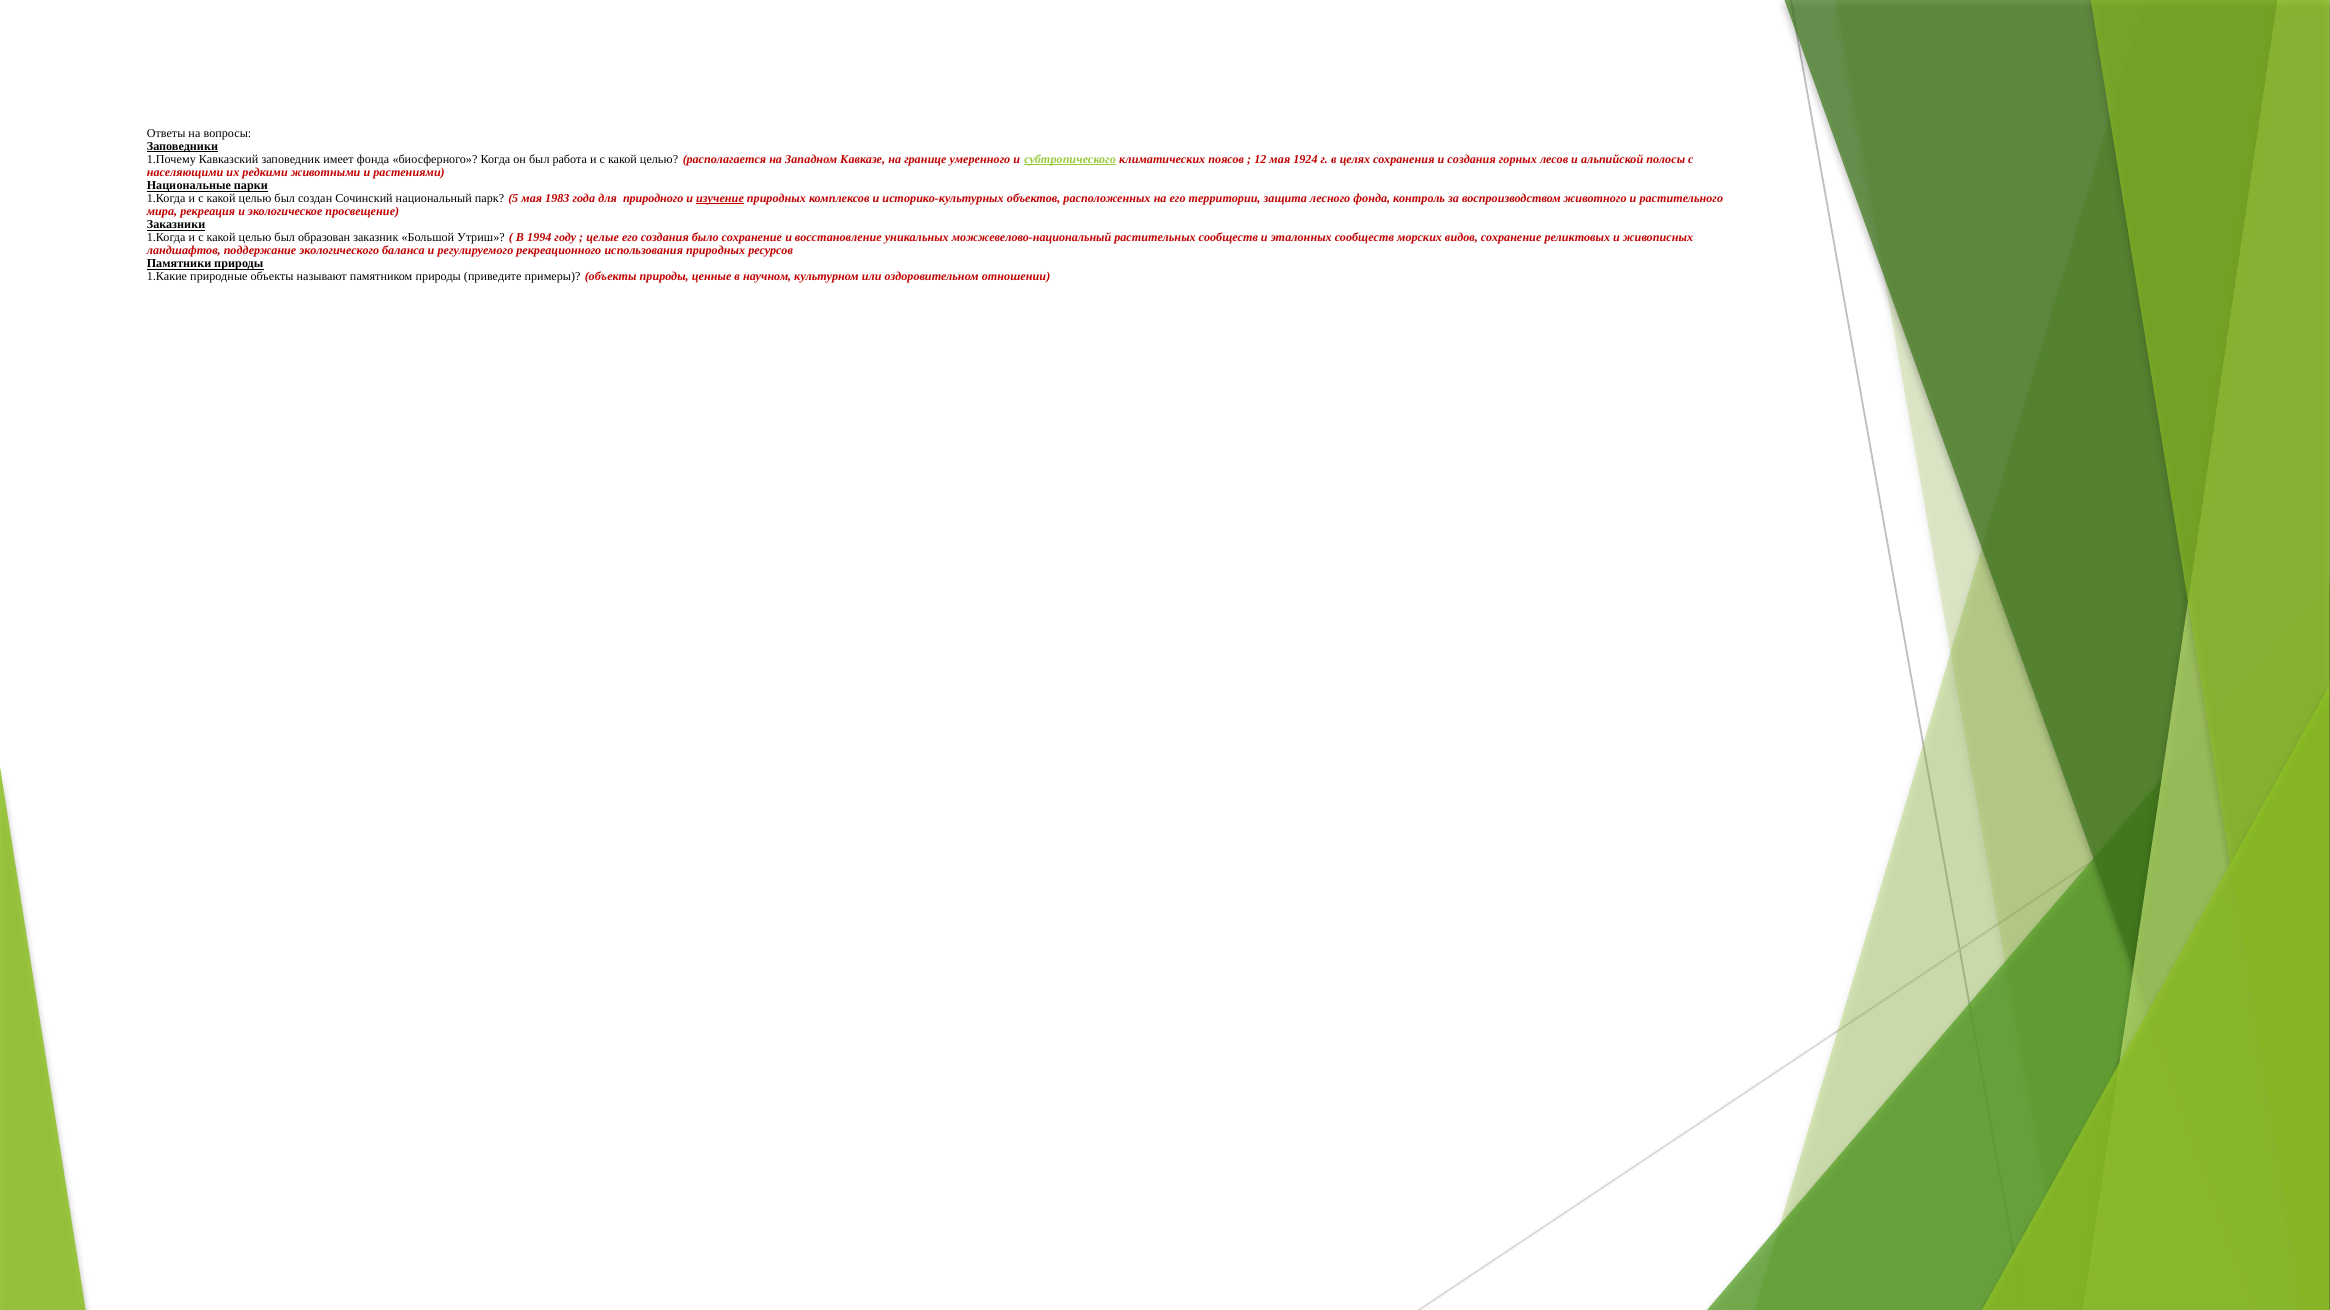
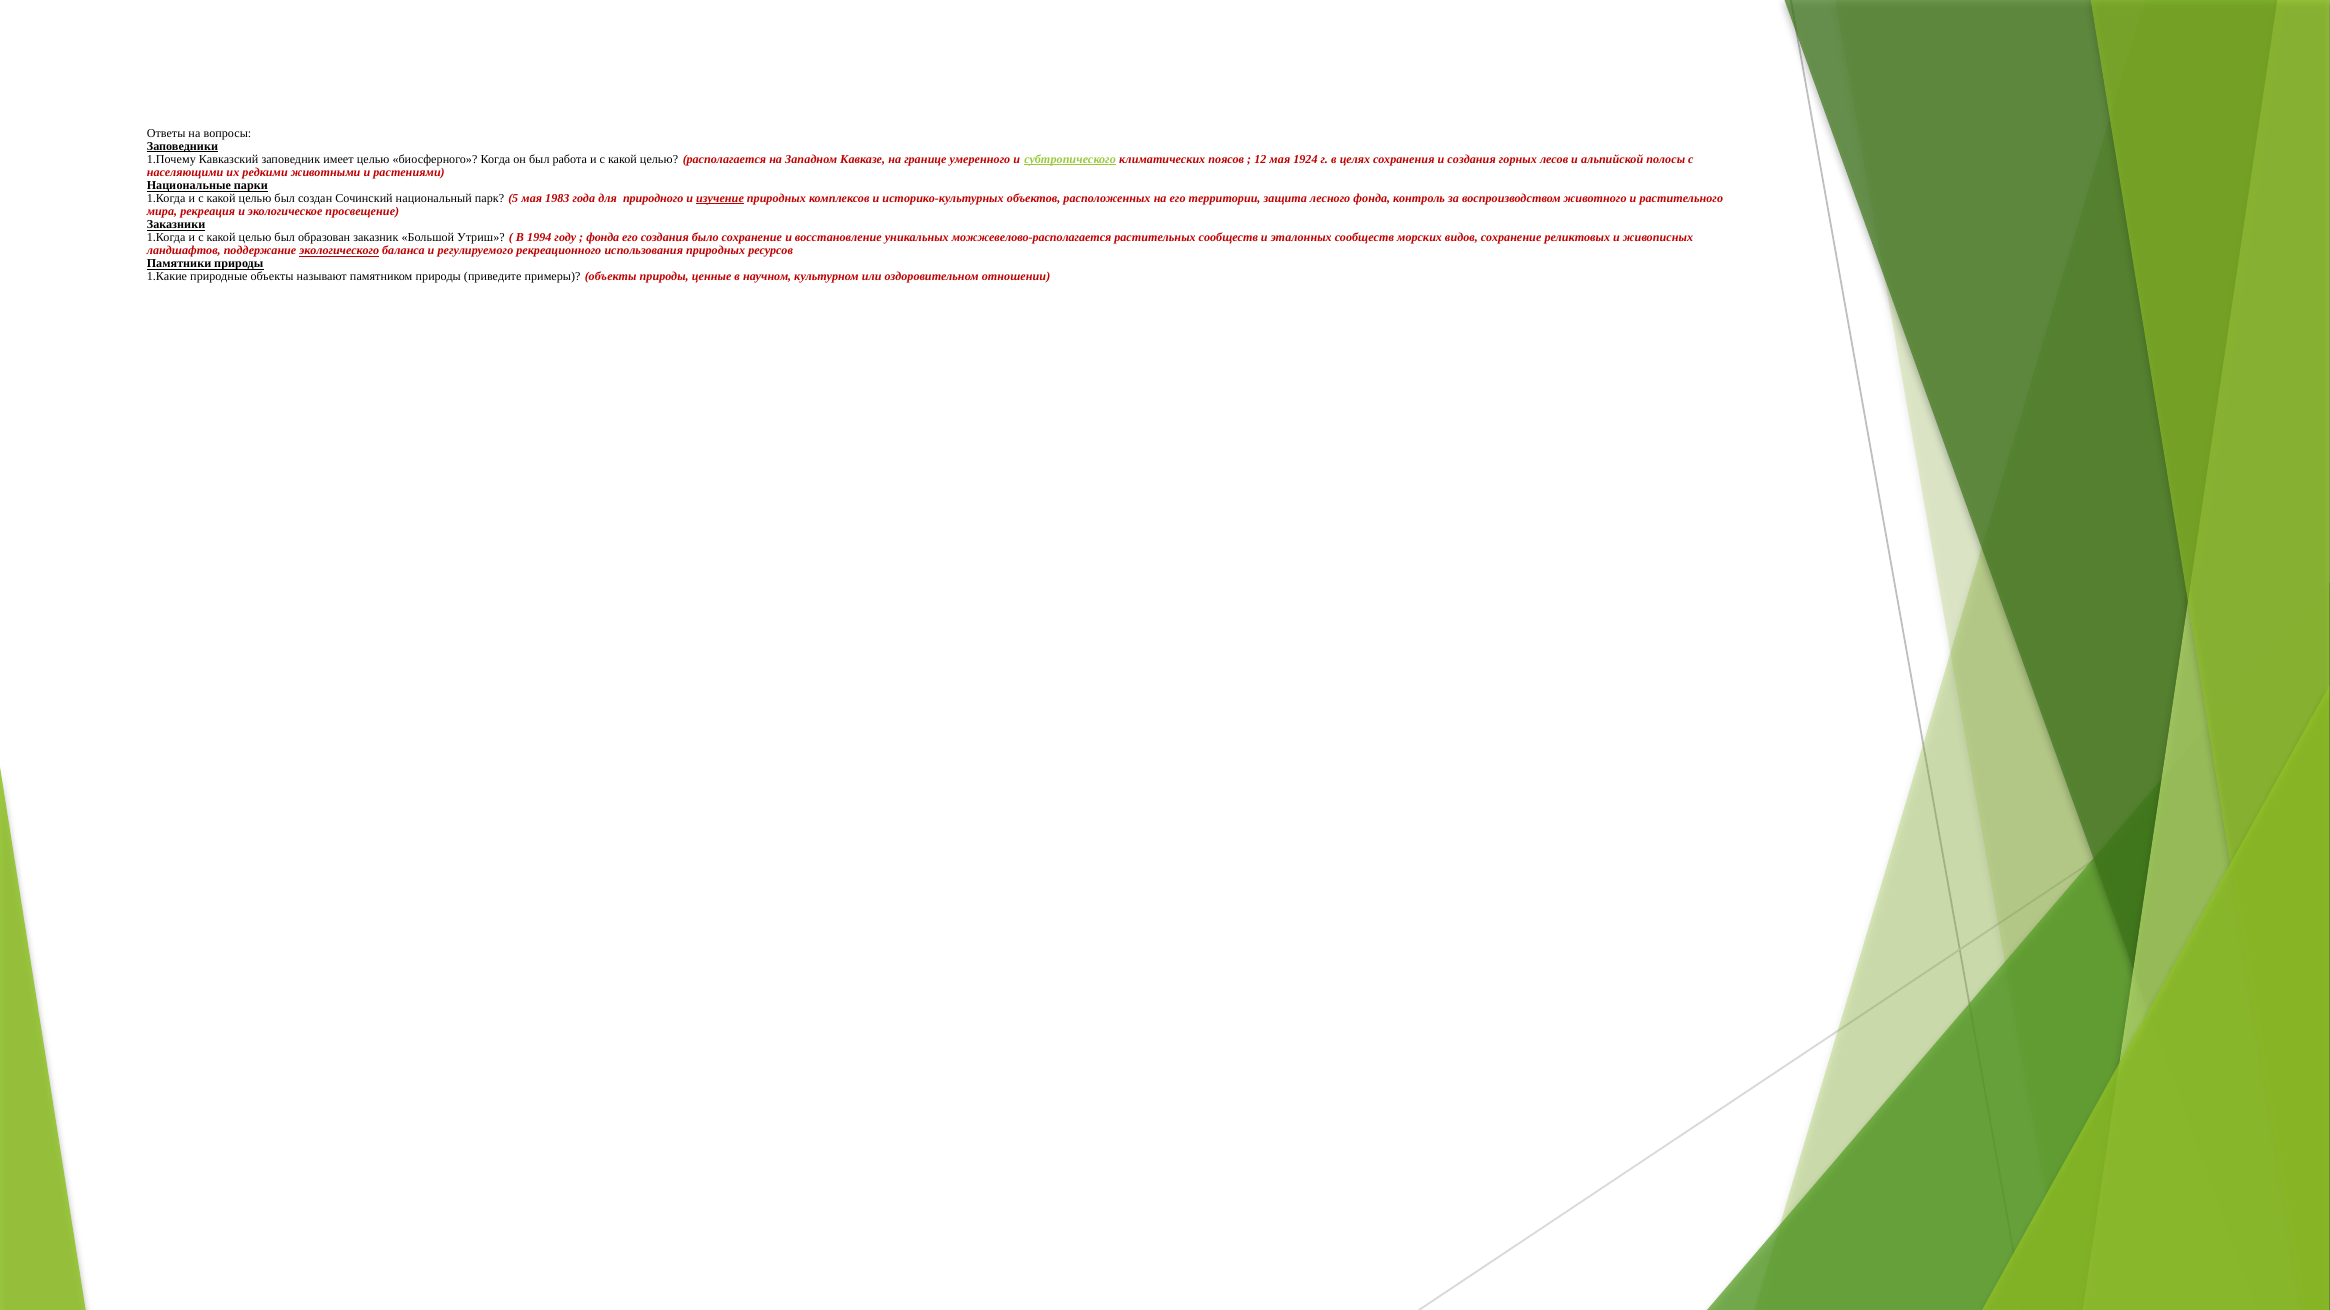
имеет фонда: фонда -> целью
целые at (603, 238): целые -> фонда
можжевелово-национальный: можжевелово-национальный -> можжевелово-располагается
экологического underline: none -> present
